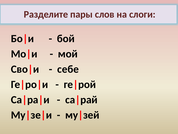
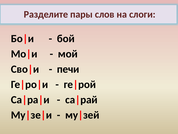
себе: себе -> печи
